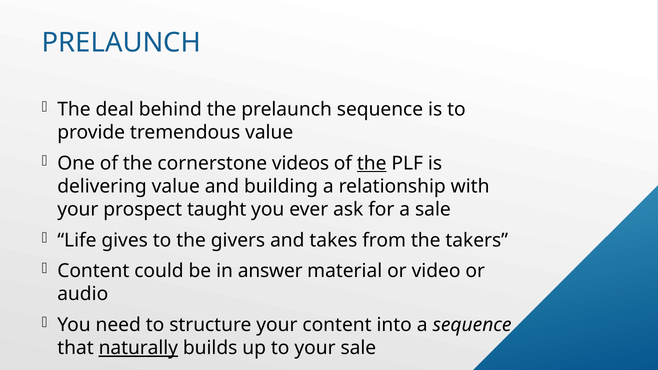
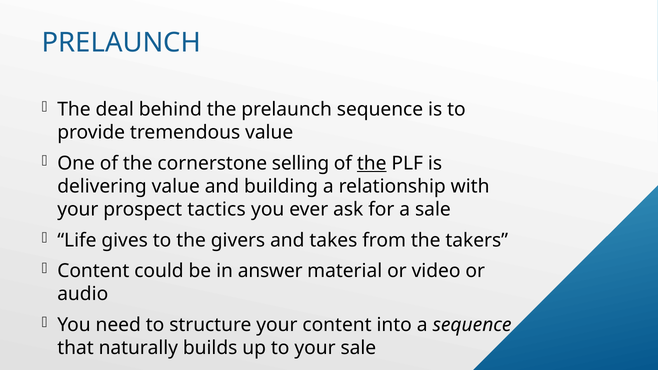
videos: videos -> selling
taught: taught -> tactics
naturally underline: present -> none
